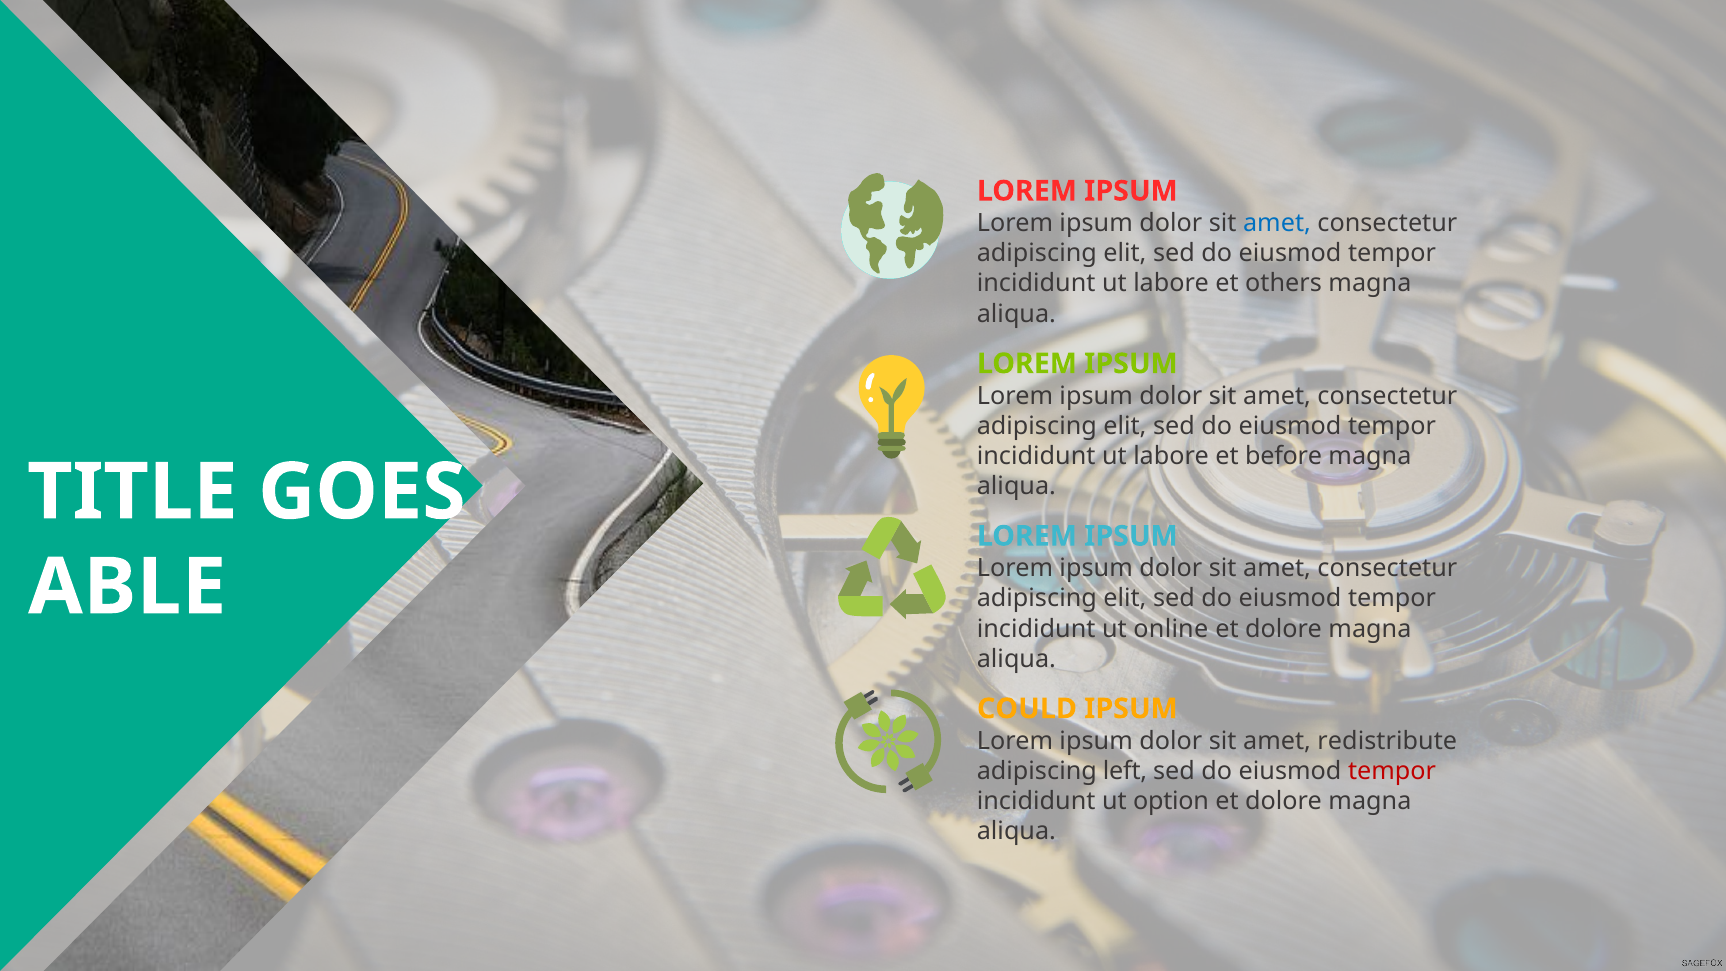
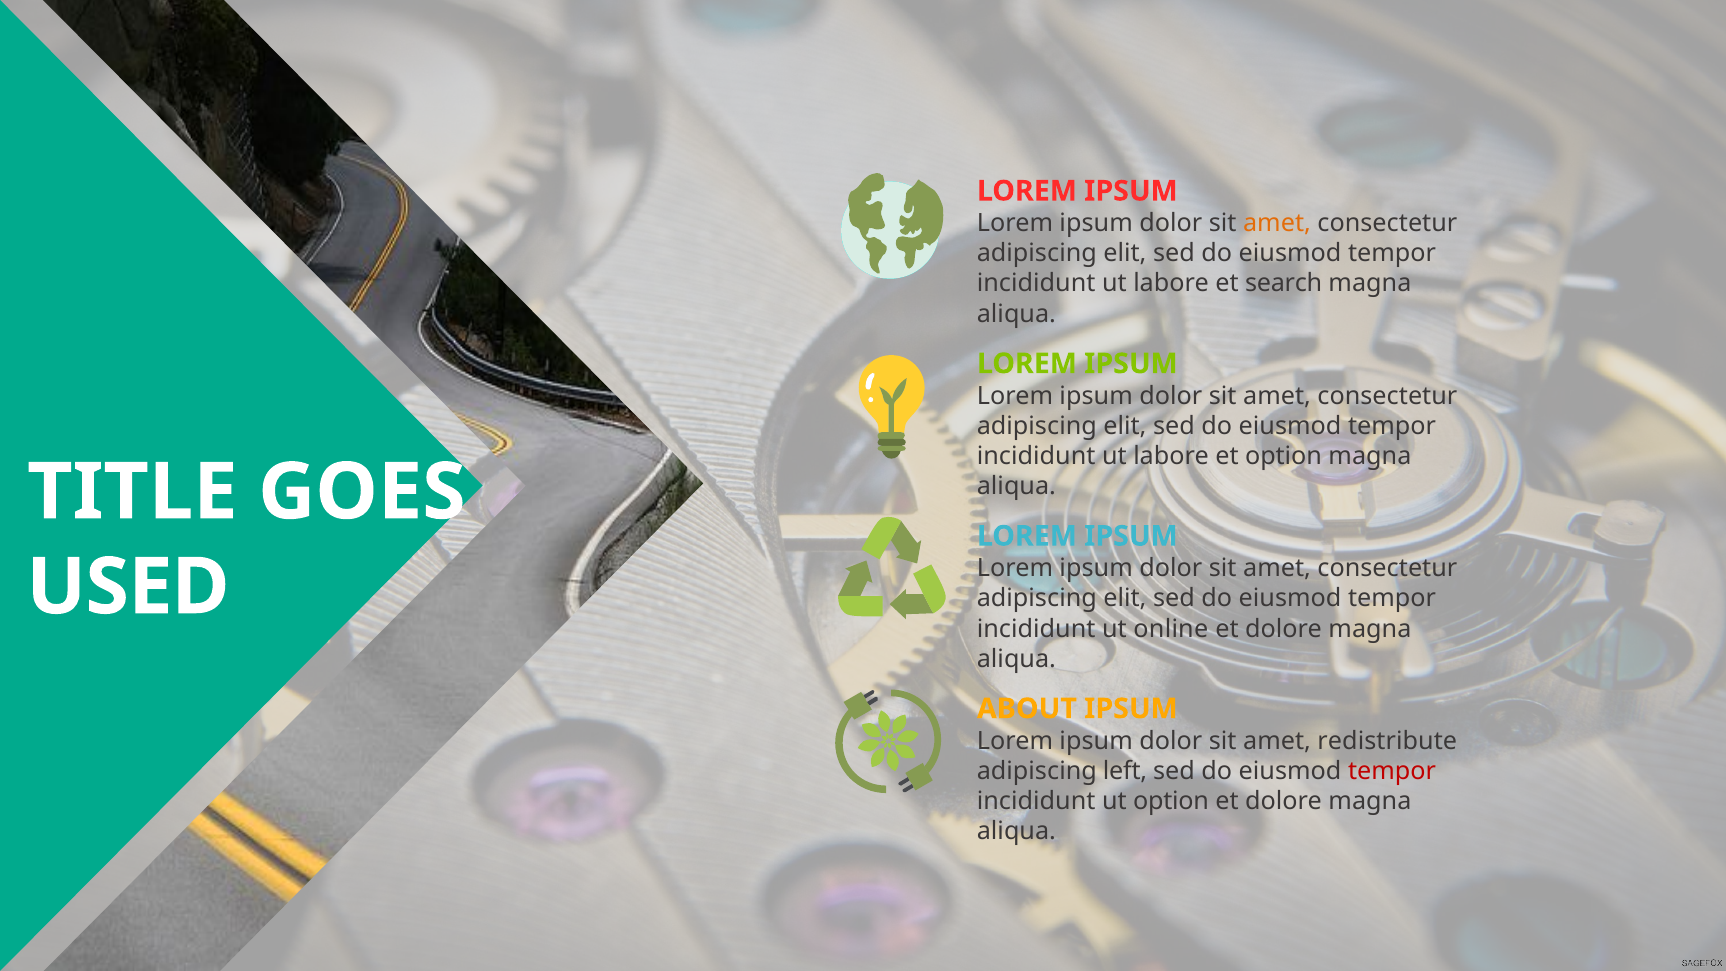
amet at (1277, 223) colour: blue -> orange
others: others -> search
et before: before -> option
ABLE: ABLE -> USED
COULD: COULD -> ABOUT
